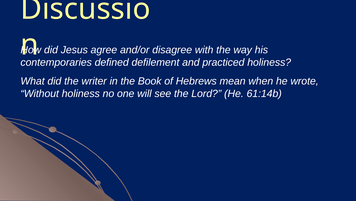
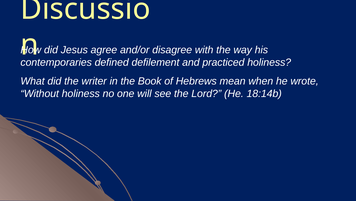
61:14b: 61:14b -> 18:14b
